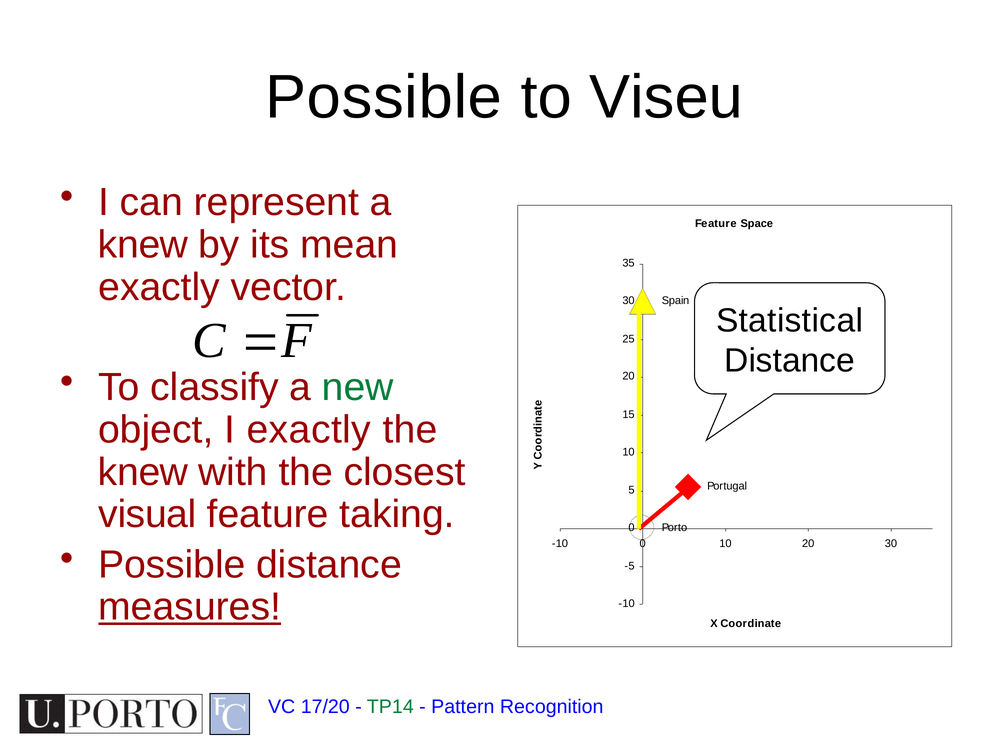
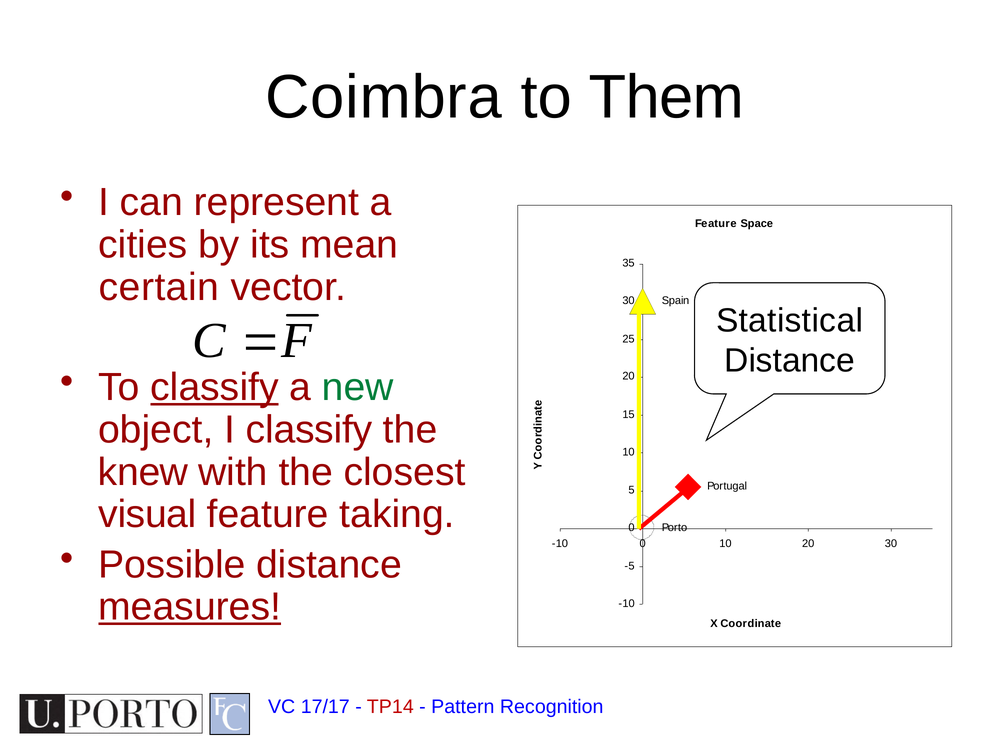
Possible at (384, 98): Possible -> Coimbra
Viseu: Viseu -> Them
knew at (143, 245): knew -> cities
exactly at (159, 287): exactly -> certain
classify at (215, 387) underline: none -> present
I exactly: exactly -> classify
17/20: 17/20 -> 17/17
TP14 colour: green -> red
